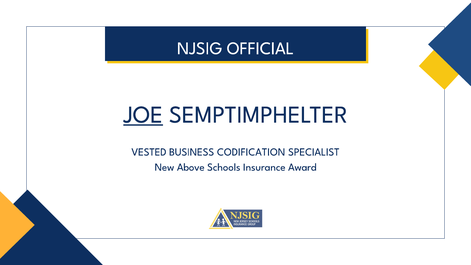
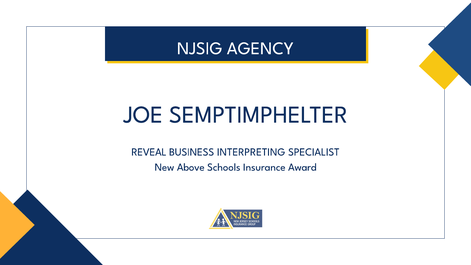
OFFICIAL: OFFICIAL -> AGENCY
JOE underline: present -> none
VESTED: VESTED -> REVEAL
CODIFICATION: CODIFICATION -> INTERPRETING
